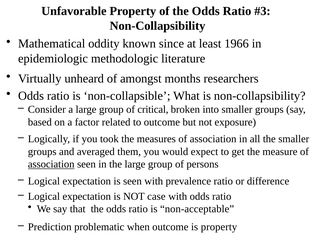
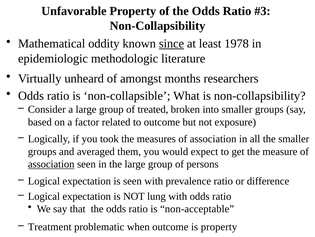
since underline: none -> present
1966: 1966 -> 1978
critical: critical -> treated
case: case -> lung
Prediction: Prediction -> Treatment
